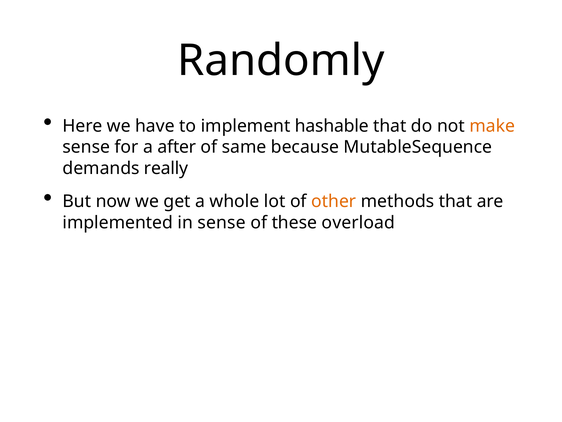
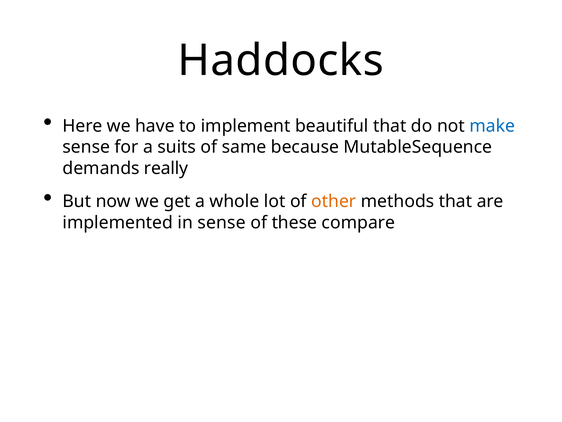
Randomly: Randomly -> Haddocks
hashable: hashable -> beautiful
make colour: orange -> blue
after: after -> suits
overload: overload -> compare
